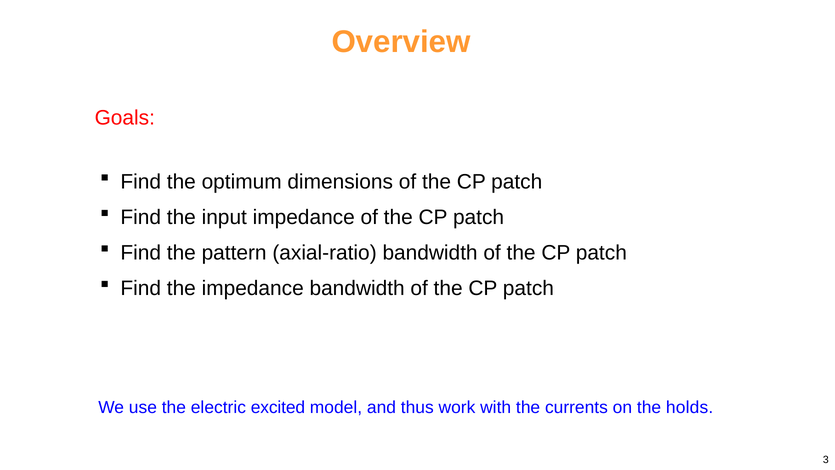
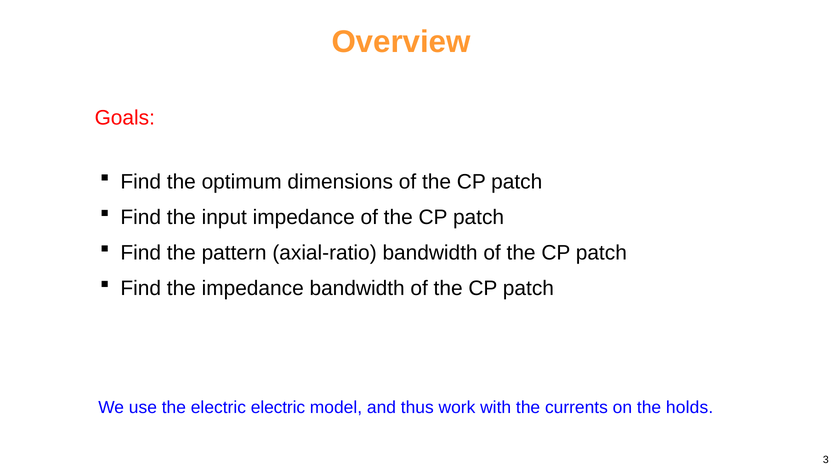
electric excited: excited -> electric
